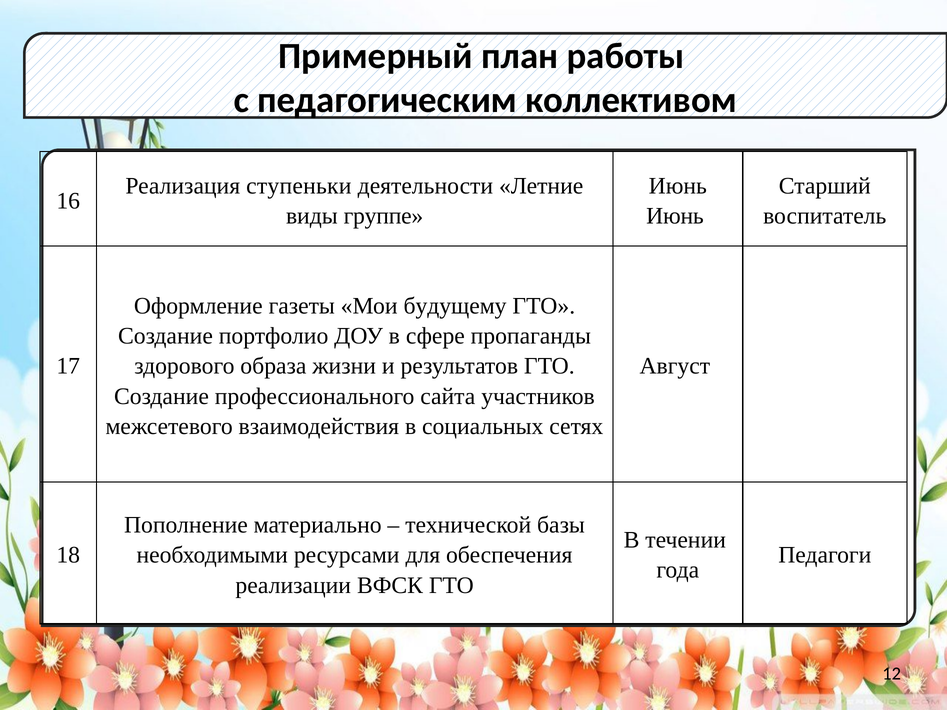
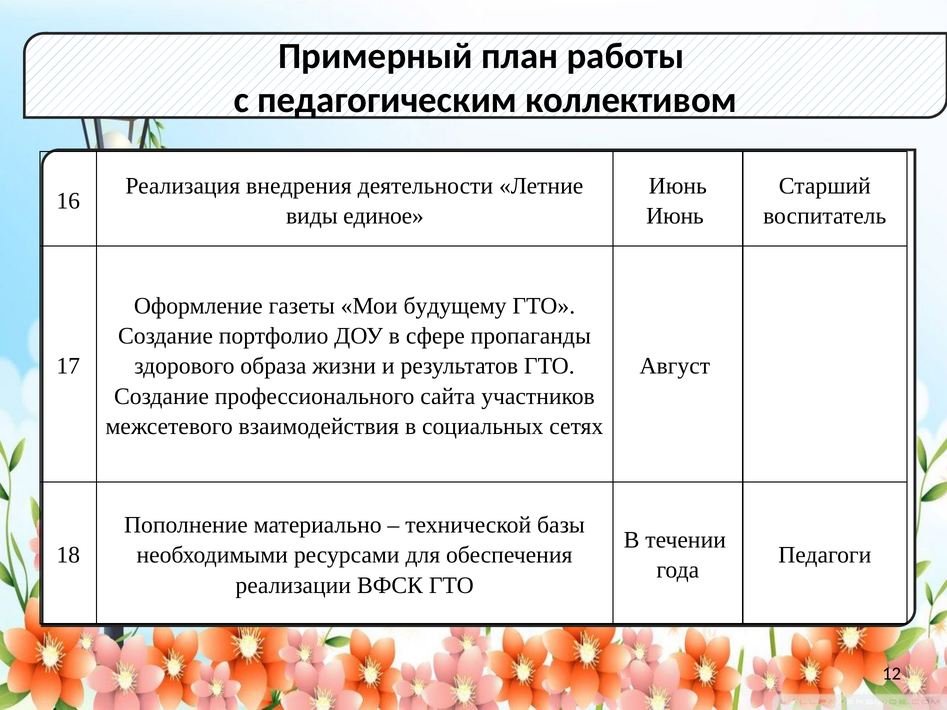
ступеньки: ступеньки -> внедрения
группе: группе -> единое
